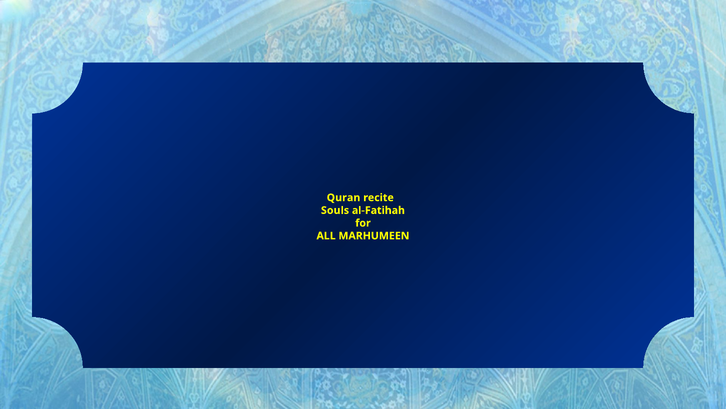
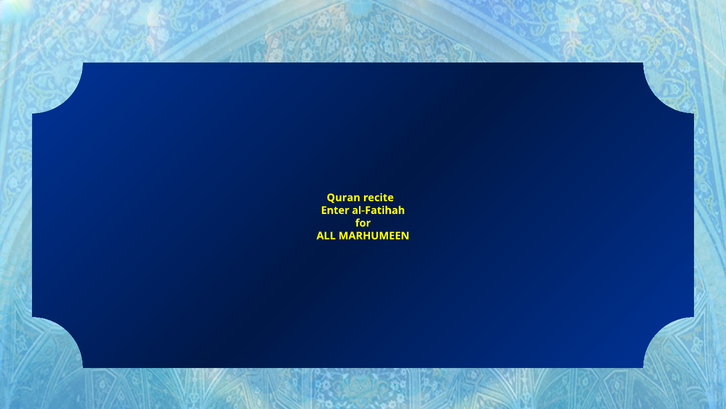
Souls: Souls -> Enter
